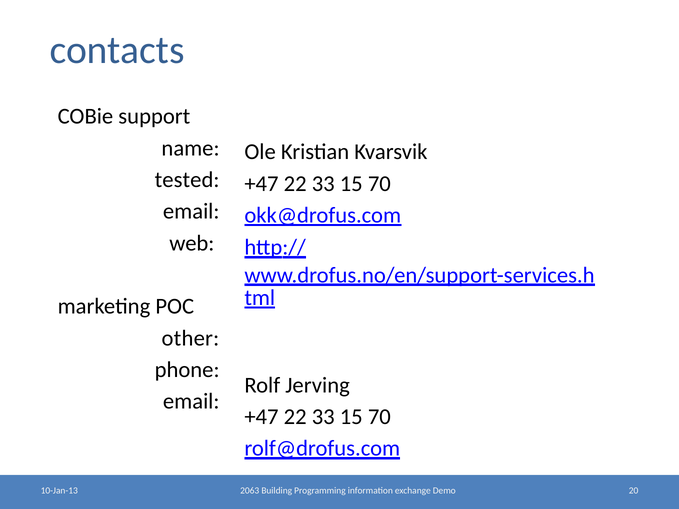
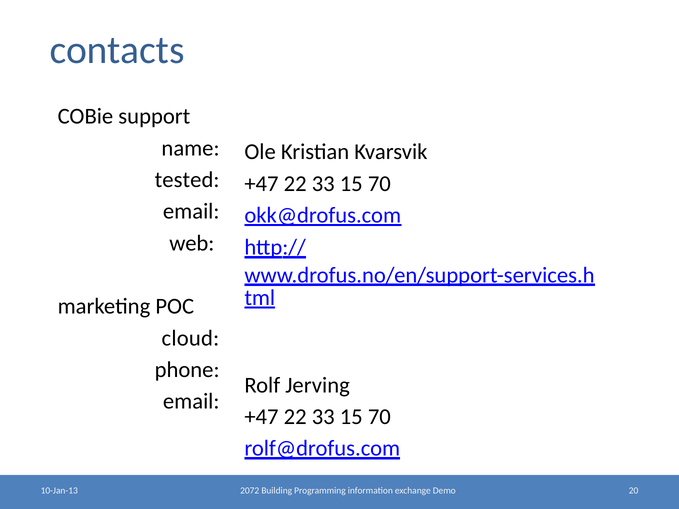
other: other -> cloud
2063: 2063 -> 2072
